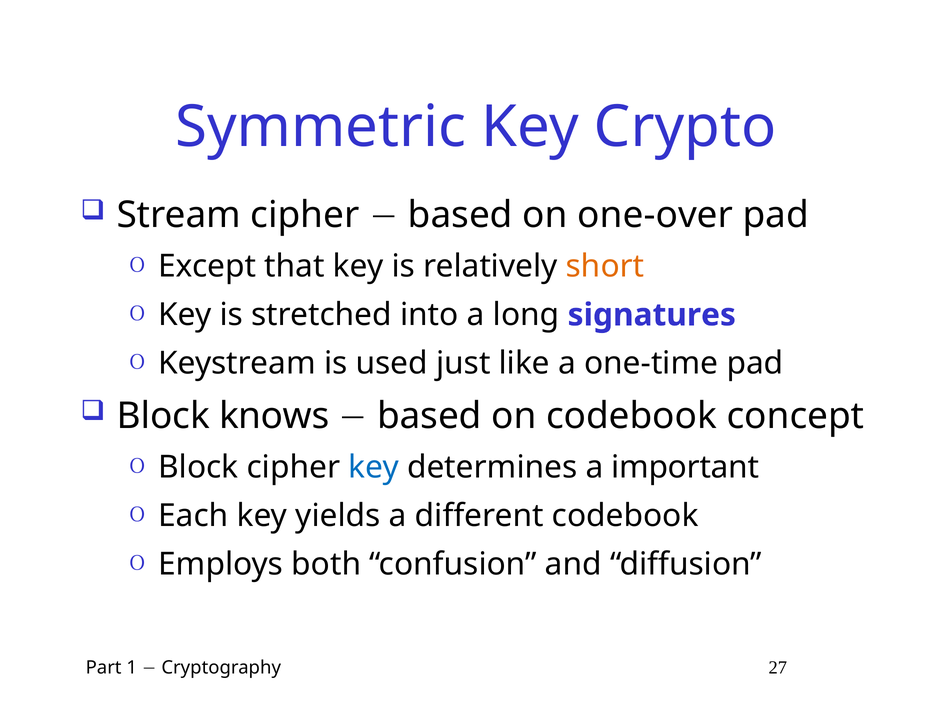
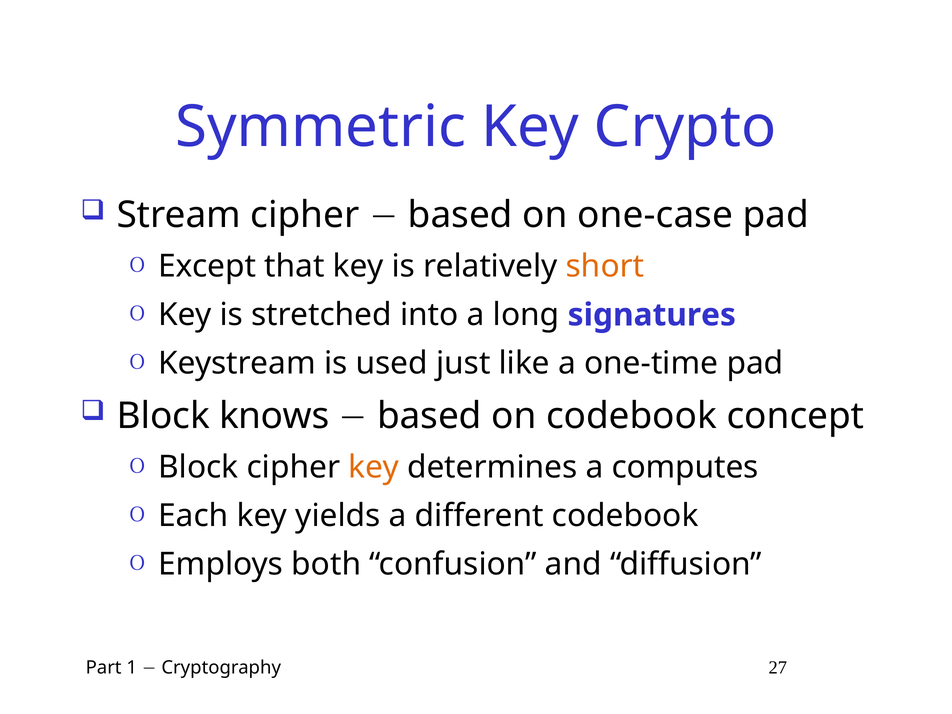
one-over: one-over -> one-case
key at (374, 467) colour: blue -> orange
important: important -> computes
